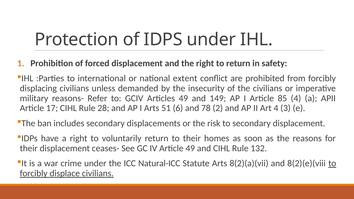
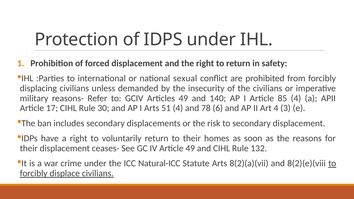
extent: extent -> sexual
149: 149 -> 140
28: 28 -> 30
51 6: 6 -> 4
2: 2 -> 6
